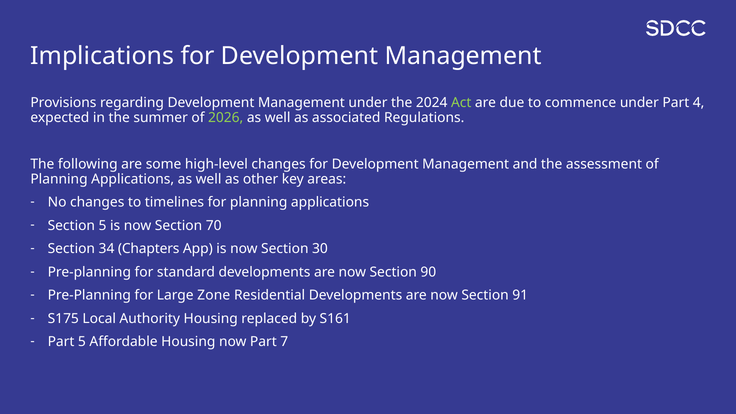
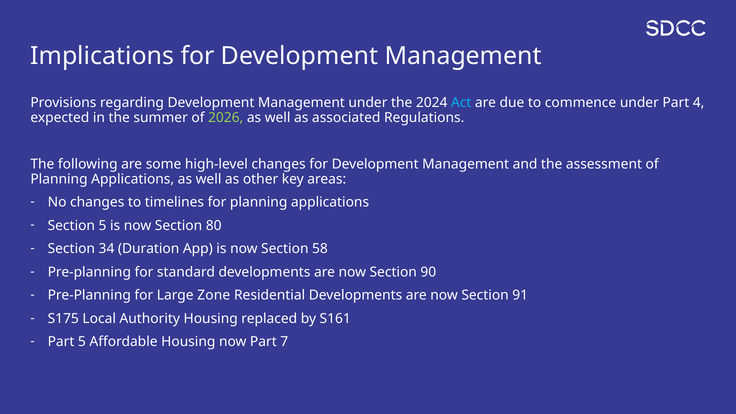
Act colour: light green -> light blue
70: 70 -> 80
Chapters: Chapters -> Duration
30: 30 -> 58
